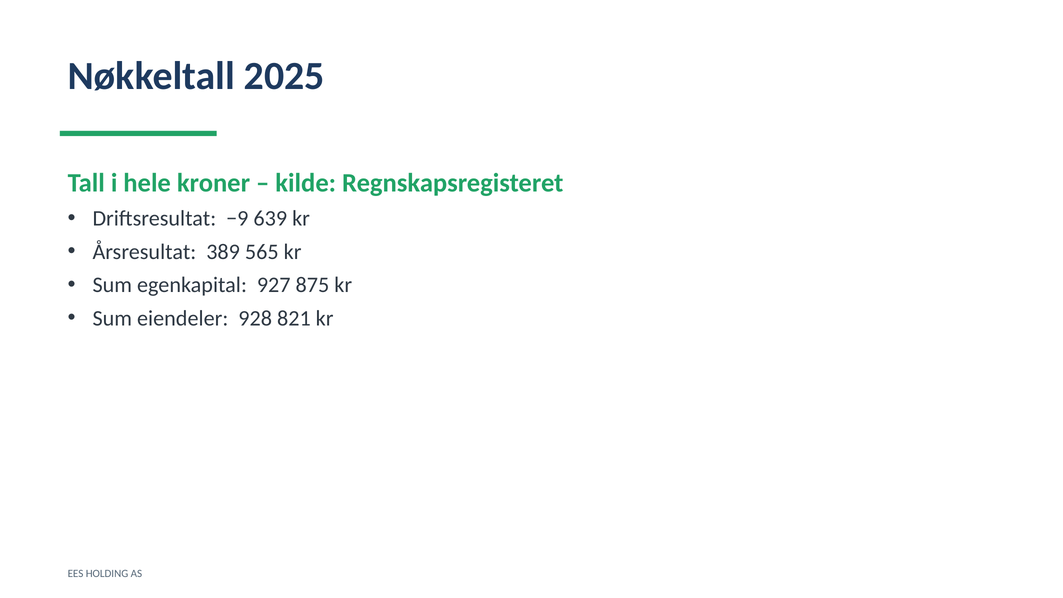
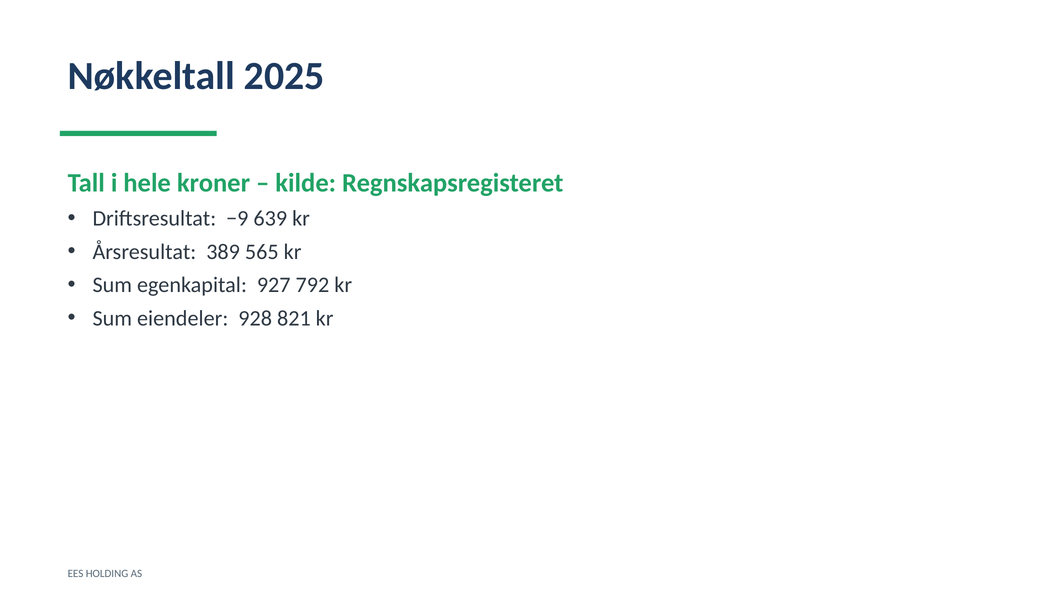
875: 875 -> 792
